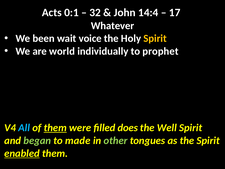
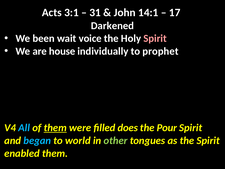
0:1: 0:1 -> 3:1
32: 32 -> 31
14:4: 14:4 -> 14:1
Whatever: Whatever -> Darkened
Spirit at (155, 38) colour: yellow -> pink
world: world -> house
Well: Well -> Pour
began colour: light green -> light blue
made: made -> world
enabled underline: present -> none
